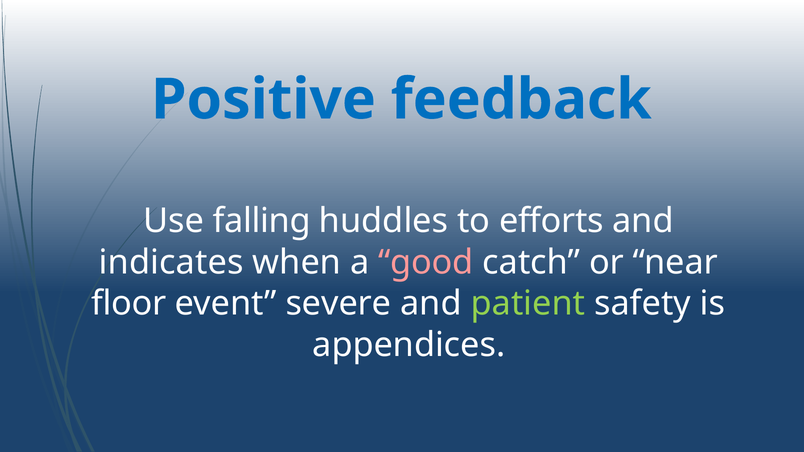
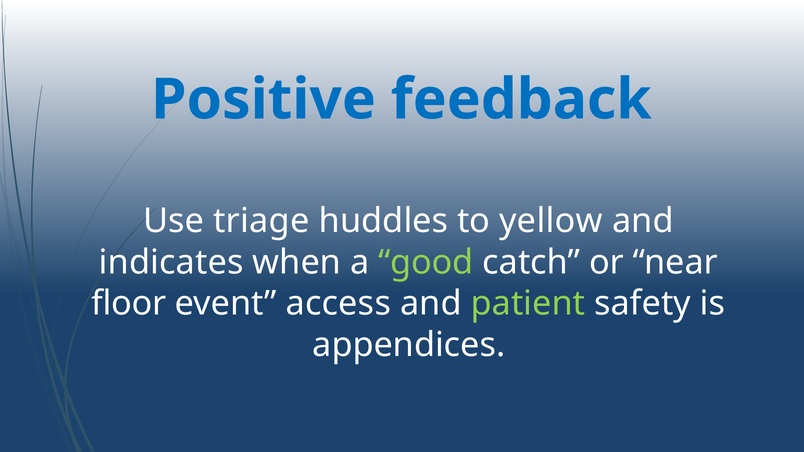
falling: falling -> triage
efforts: efforts -> yellow
good colour: pink -> light green
severe: severe -> access
